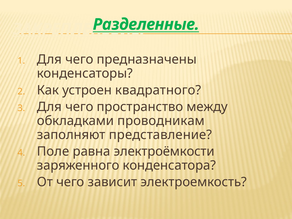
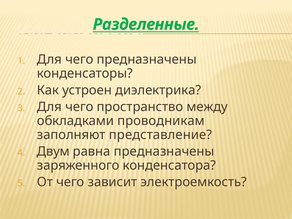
квадратного: квадратного -> диэлектрика
Поле: Поле -> Двум
равна электроёмкости: электроёмкости -> предназначены
